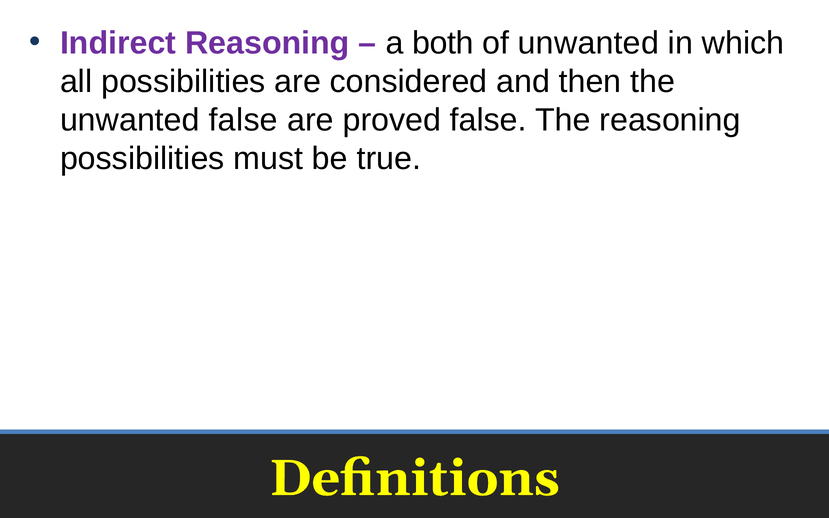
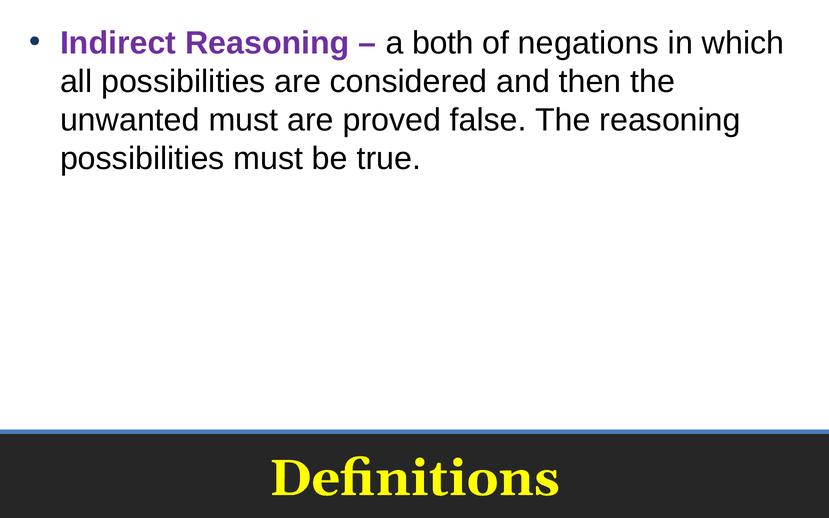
of unwanted: unwanted -> negations
unwanted false: false -> must
